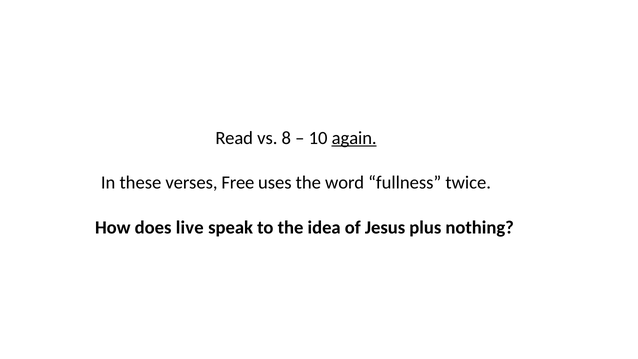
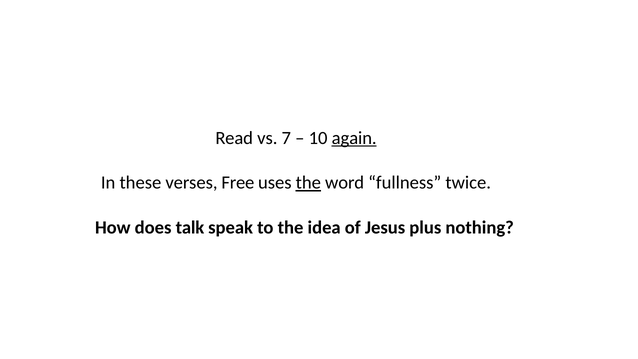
8: 8 -> 7
the at (308, 183) underline: none -> present
live: live -> talk
